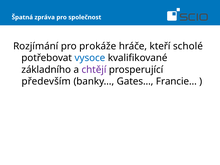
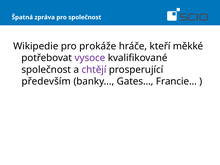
Rozjímání: Rozjímání -> Wikipedie
scholé: scholé -> měkké
vysoce colour: blue -> purple
základního at (46, 70): základního -> společnost
